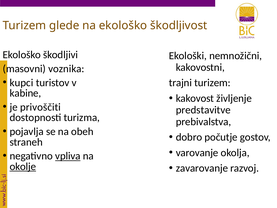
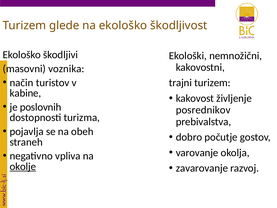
kupci: kupci -> način
privoščiti: privoščiti -> poslovnih
predstavitve: predstavitve -> posrednikov
vpliva underline: present -> none
